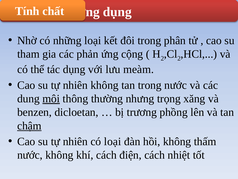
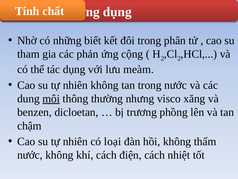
những loại: loại -> biết
trọng: trọng -> visco
chậm underline: present -> none
